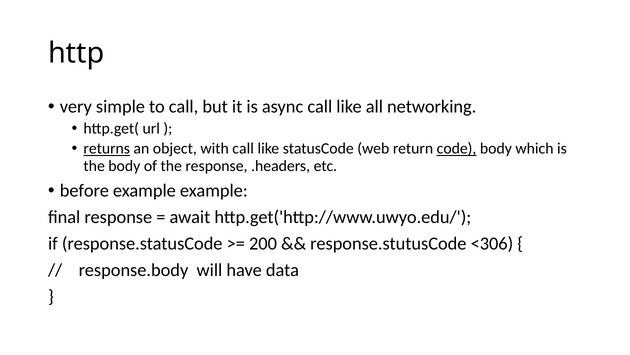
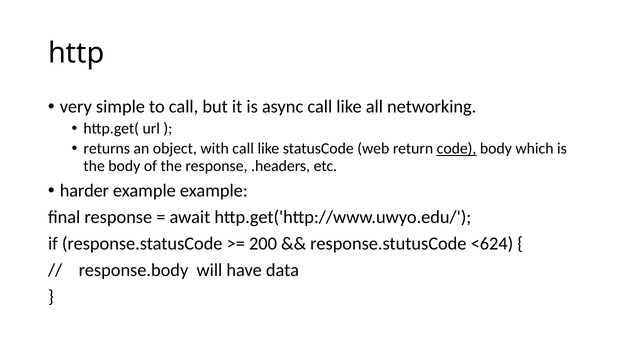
returns underline: present -> none
before: before -> harder
<306: <306 -> <624
